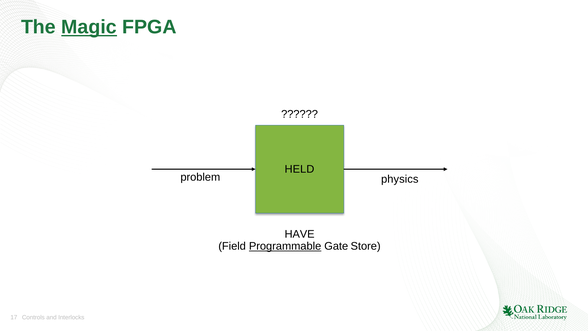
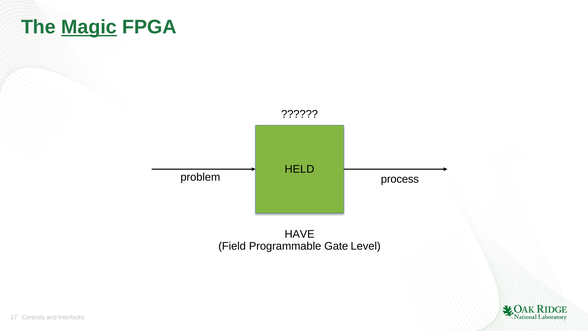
physics: physics -> process
Programmable underline: present -> none
Store: Store -> Level
